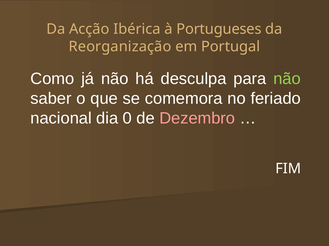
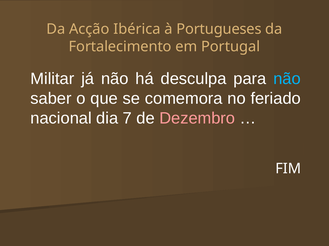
Reorganização: Reorganização -> Fortalecimento
Como: Como -> Militar
não at (287, 79) colour: light green -> light blue
0: 0 -> 7
